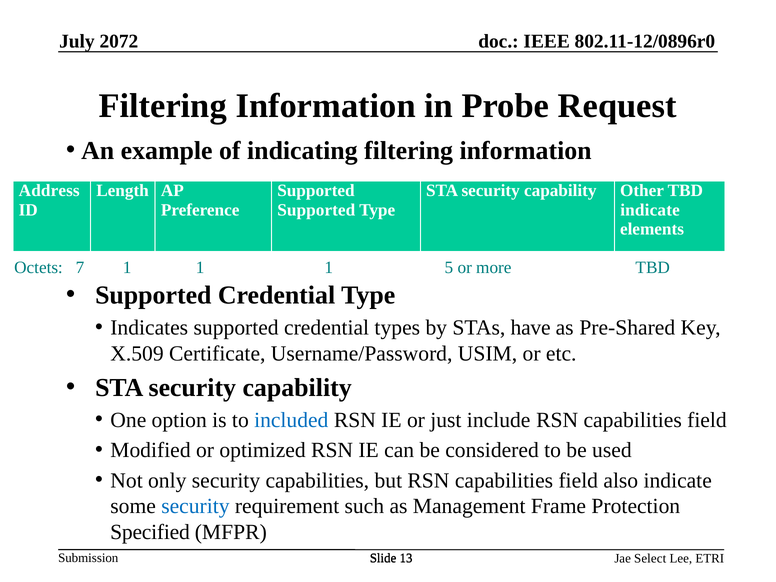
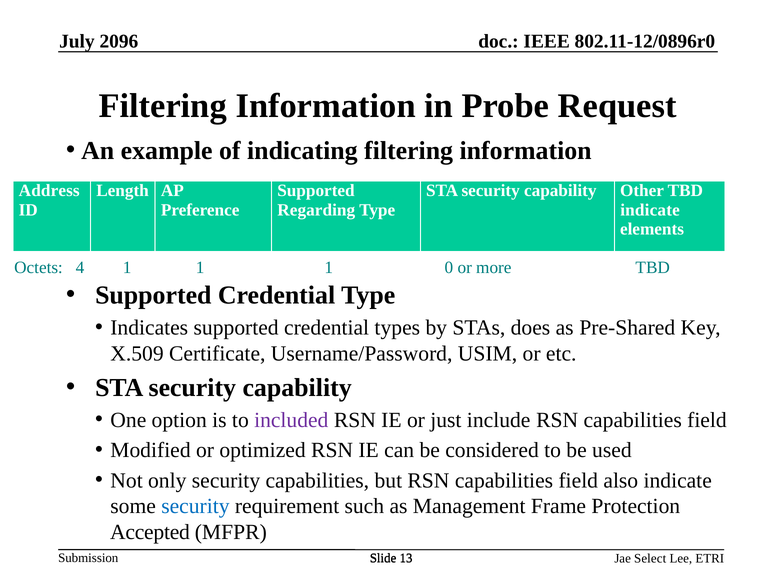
2072: 2072 -> 2096
Supported at (316, 210): Supported -> Regarding
7: 7 -> 4
5: 5 -> 0
have: have -> does
included colour: blue -> purple
Specified: Specified -> Accepted
